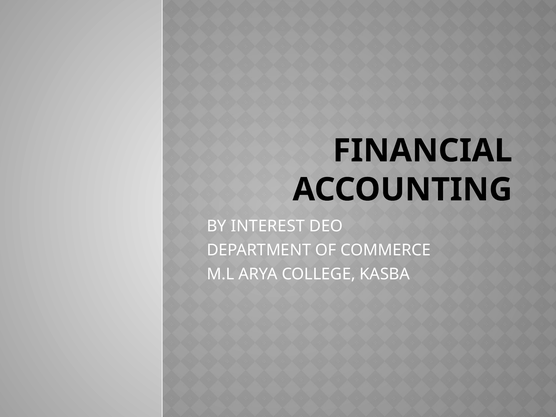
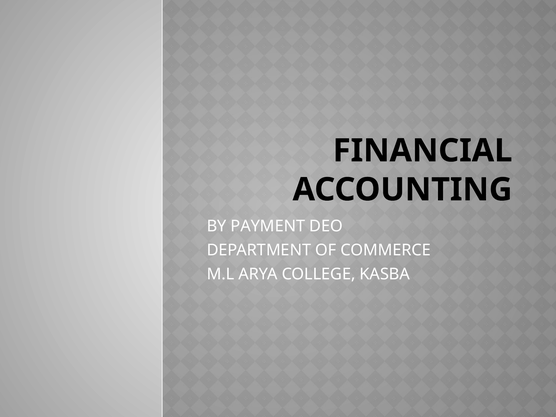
INTEREST: INTEREST -> PAYMENT
